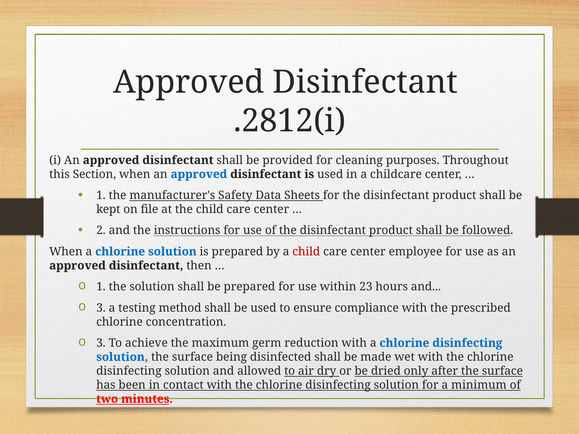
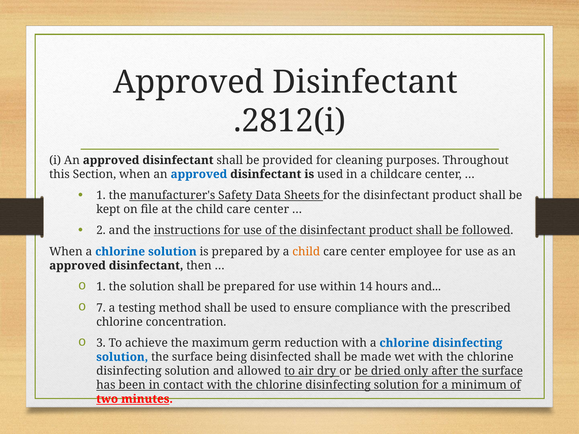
child at (306, 252) colour: red -> orange
23: 23 -> 14
3 at (101, 308): 3 -> 7
